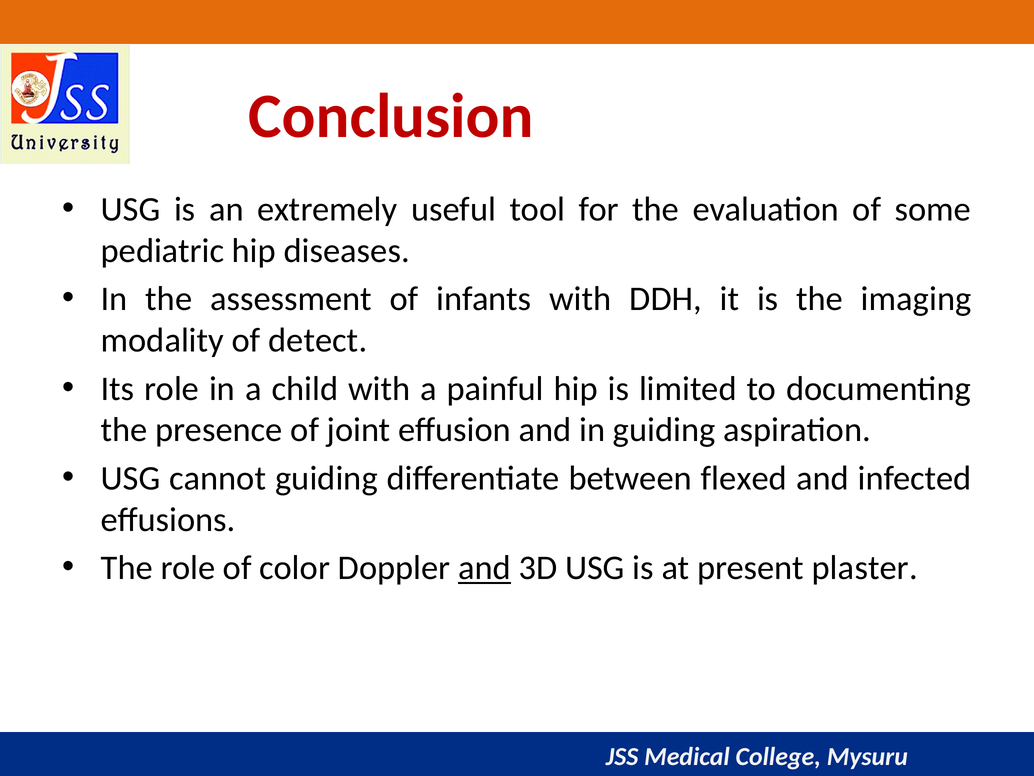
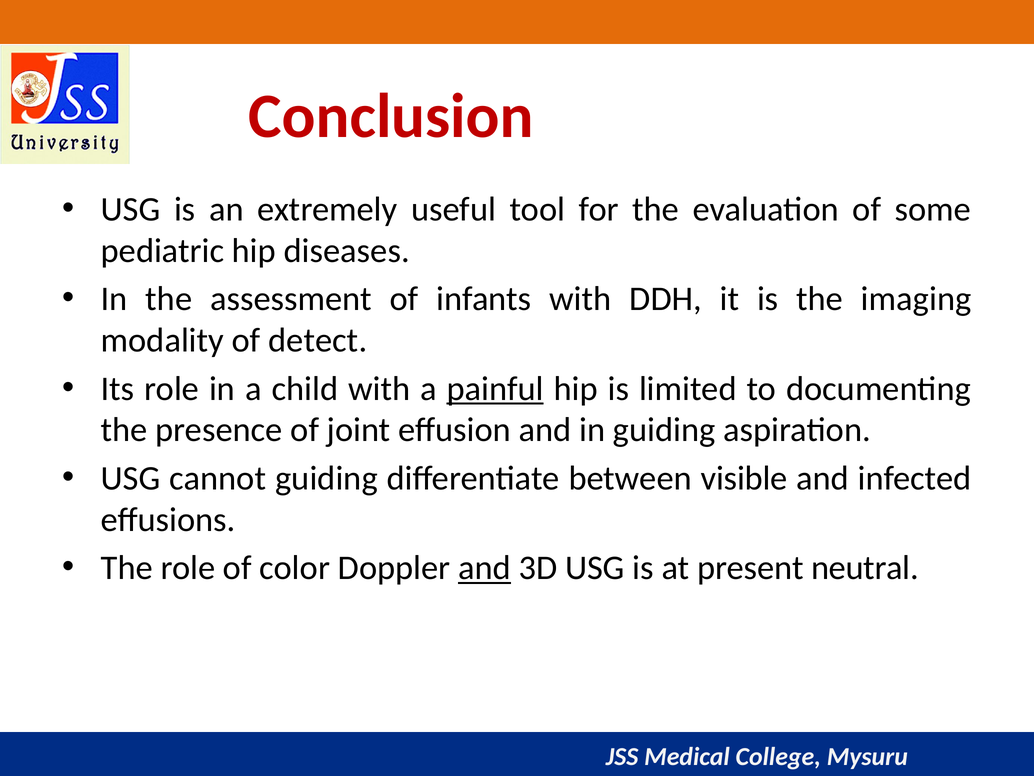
painful underline: none -> present
flexed: flexed -> visible
plaster: plaster -> neutral
